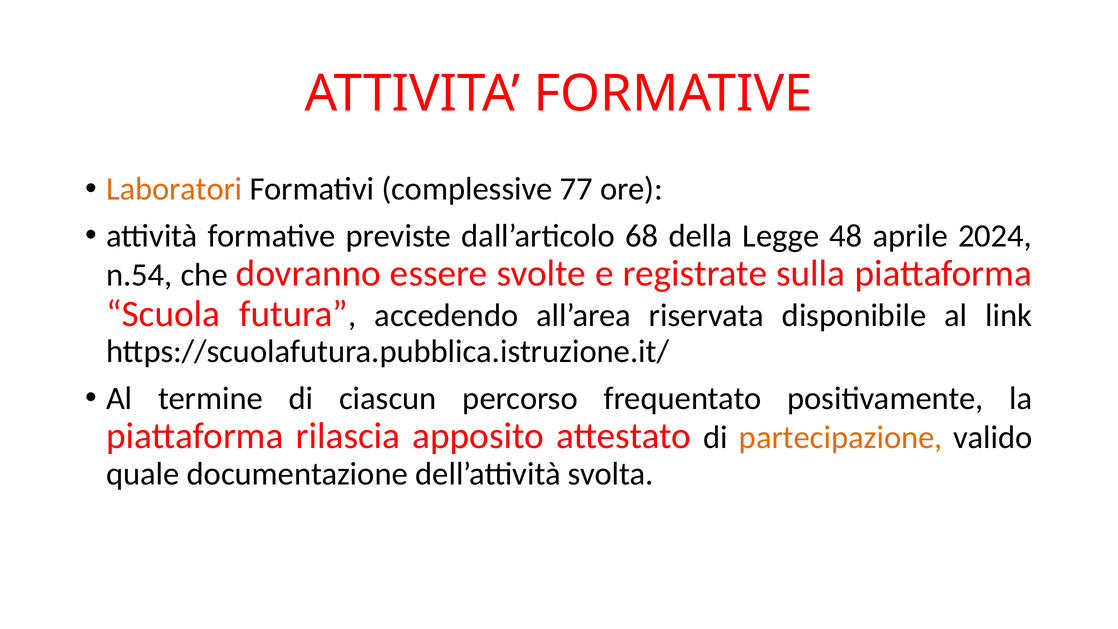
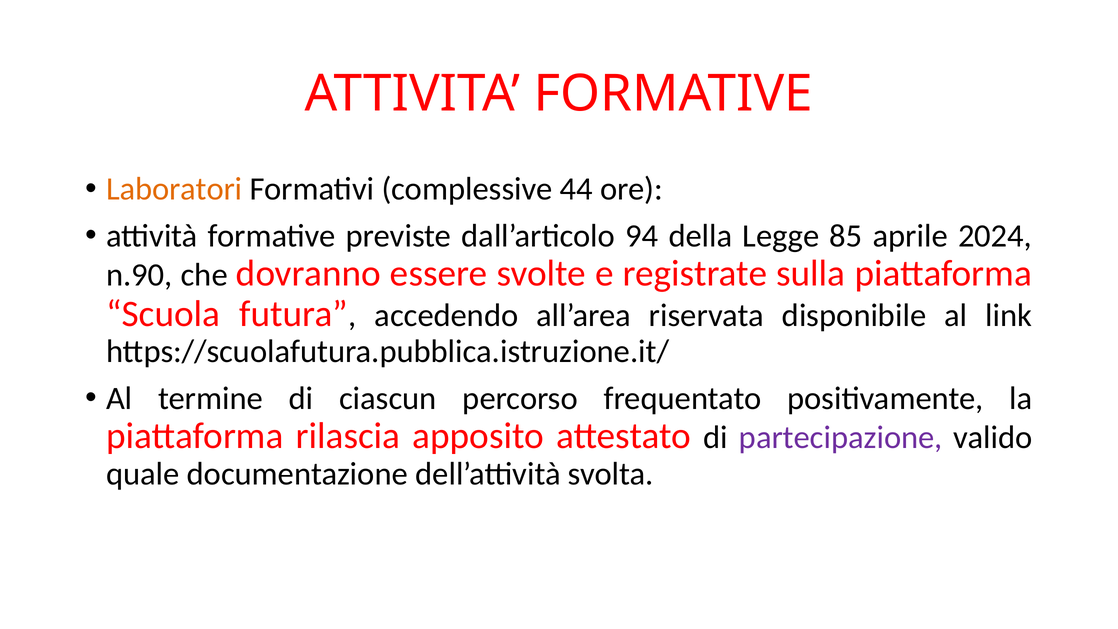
77: 77 -> 44
68: 68 -> 94
48: 48 -> 85
n.54: n.54 -> n.90
partecipazione colour: orange -> purple
